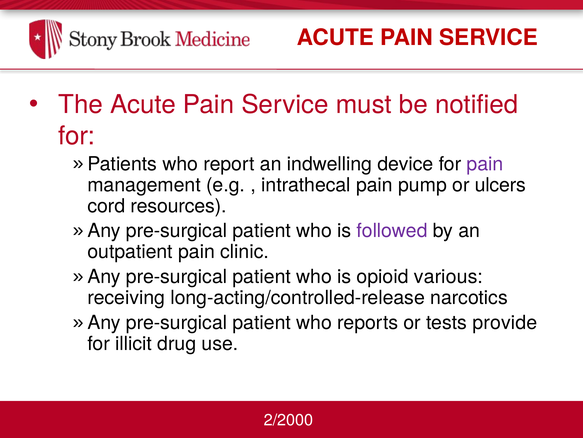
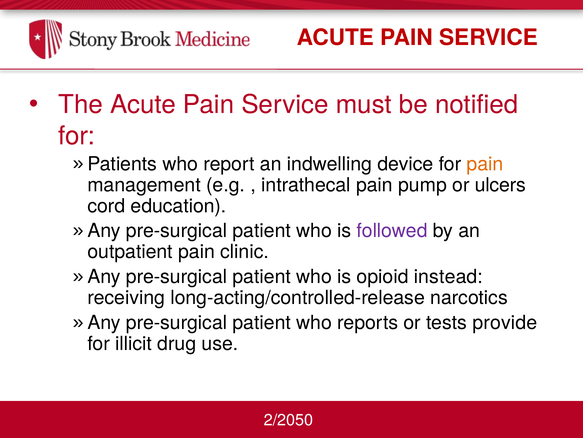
pain at (485, 164) colour: purple -> orange
resources: resources -> education
various: various -> instead
2/2000: 2/2000 -> 2/2050
